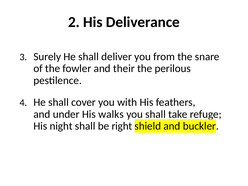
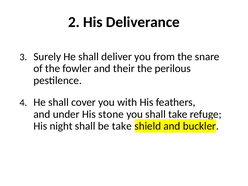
walks: walks -> stone
be right: right -> take
